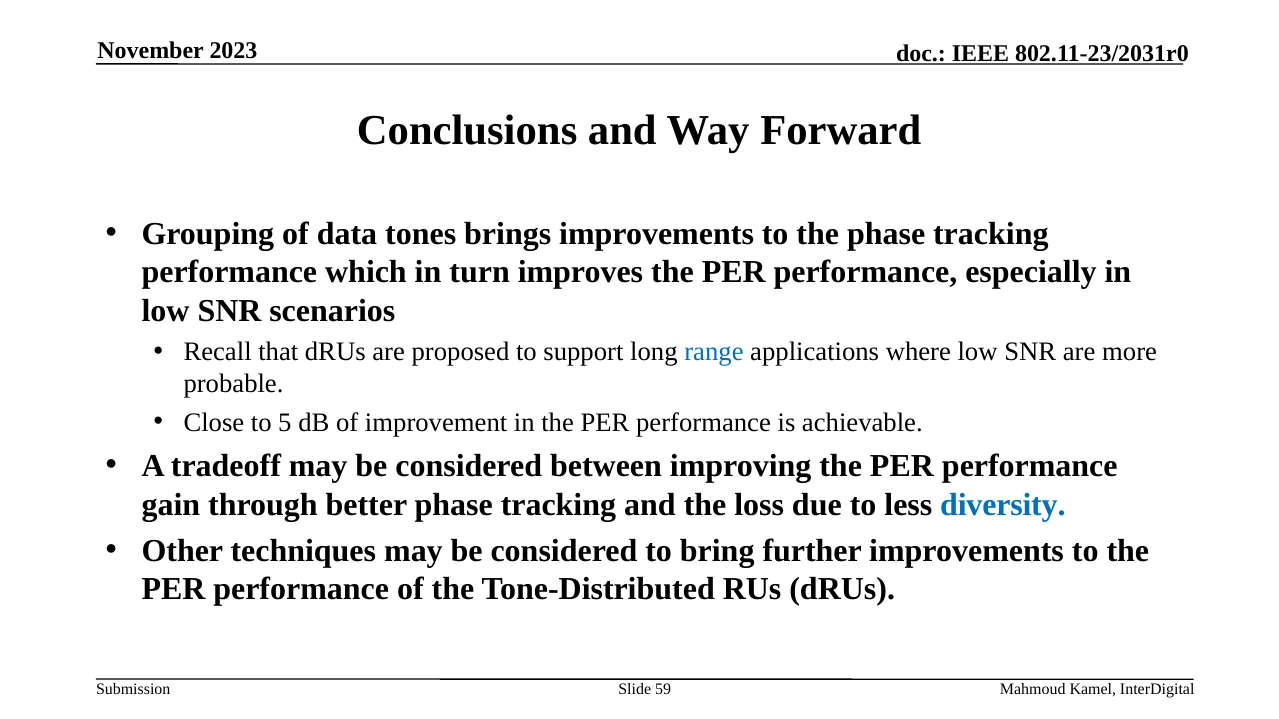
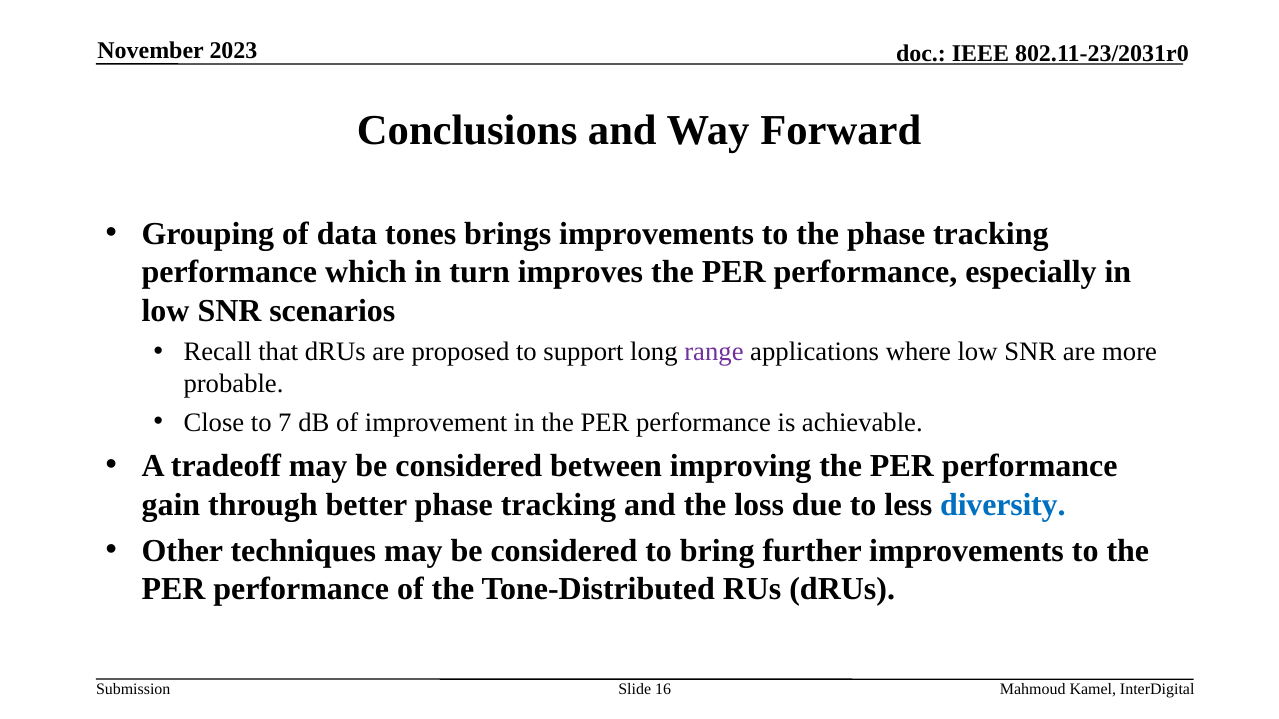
range colour: blue -> purple
5: 5 -> 7
59: 59 -> 16
